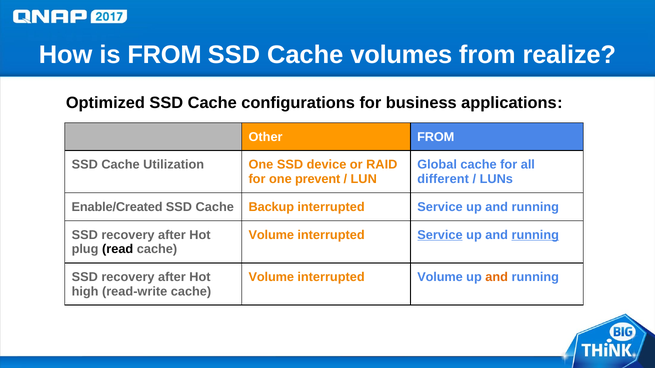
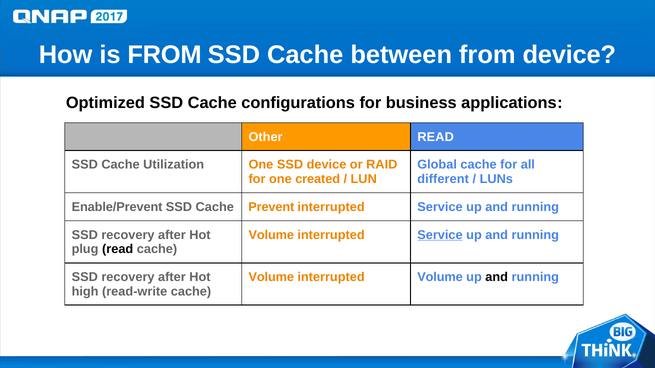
volumes: volumes -> between
from realize: realize -> device
Other FROM: FROM -> READ
prevent: prevent -> created
Enable/Created: Enable/Created -> Enable/Prevent
Backup: Backup -> Prevent
running at (535, 235) underline: present -> none
and at (497, 277) colour: orange -> black
